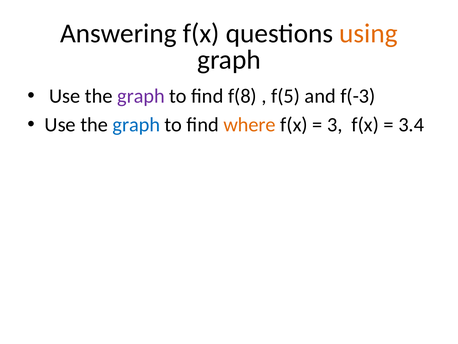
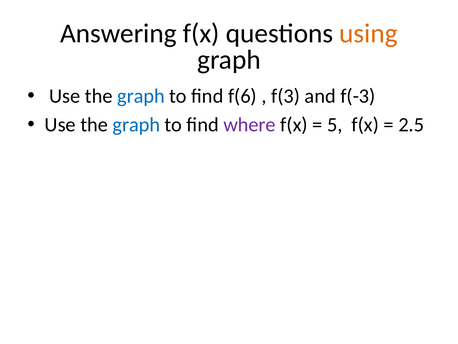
graph at (141, 96) colour: purple -> blue
f(8: f(8 -> f(6
f(5: f(5 -> f(3
where colour: orange -> purple
3: 3 -> 5
3.4: 3.4 -> 2.5
